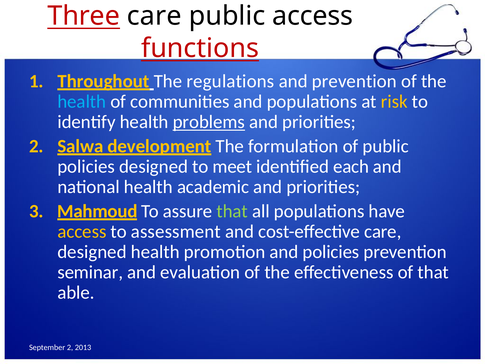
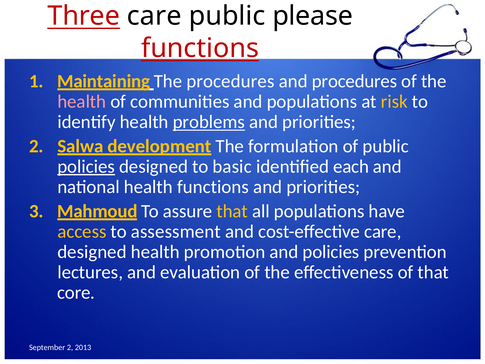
public access: access -> please
Throughout: Throughout -> Maintaining
The regulations: regulations -> procedures
and prevention: prevention -> procedures
health at (82, 102) colour: light blue -> pink
policies at (86, 166) underline: none -> present
meet: meet -> basic
health academic: academic -> functions
that at (232, 211) colour: light green -> yellow
seminar: seminar -> lectures
able: able -> core
